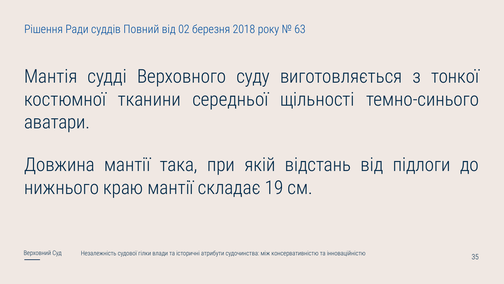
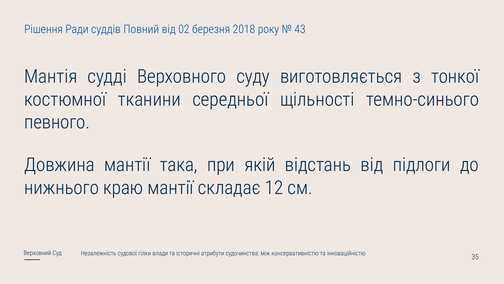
63: 63 -> 43
аватари: аватари -> певного
19: 19 -> 12
